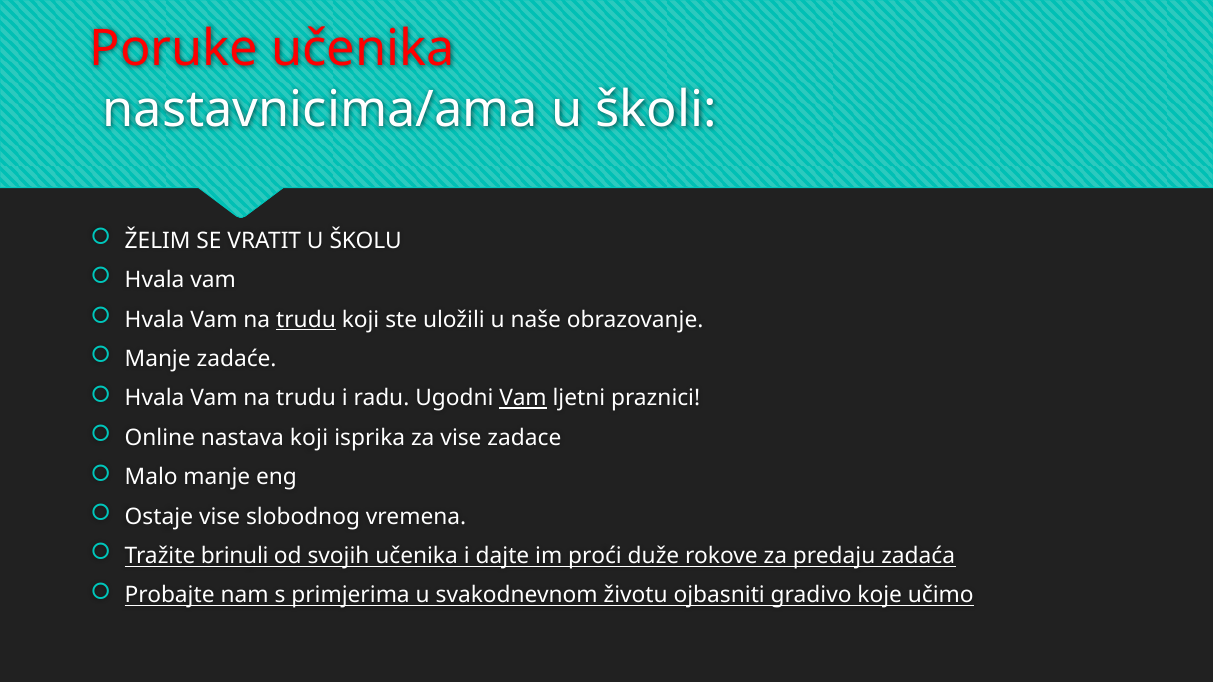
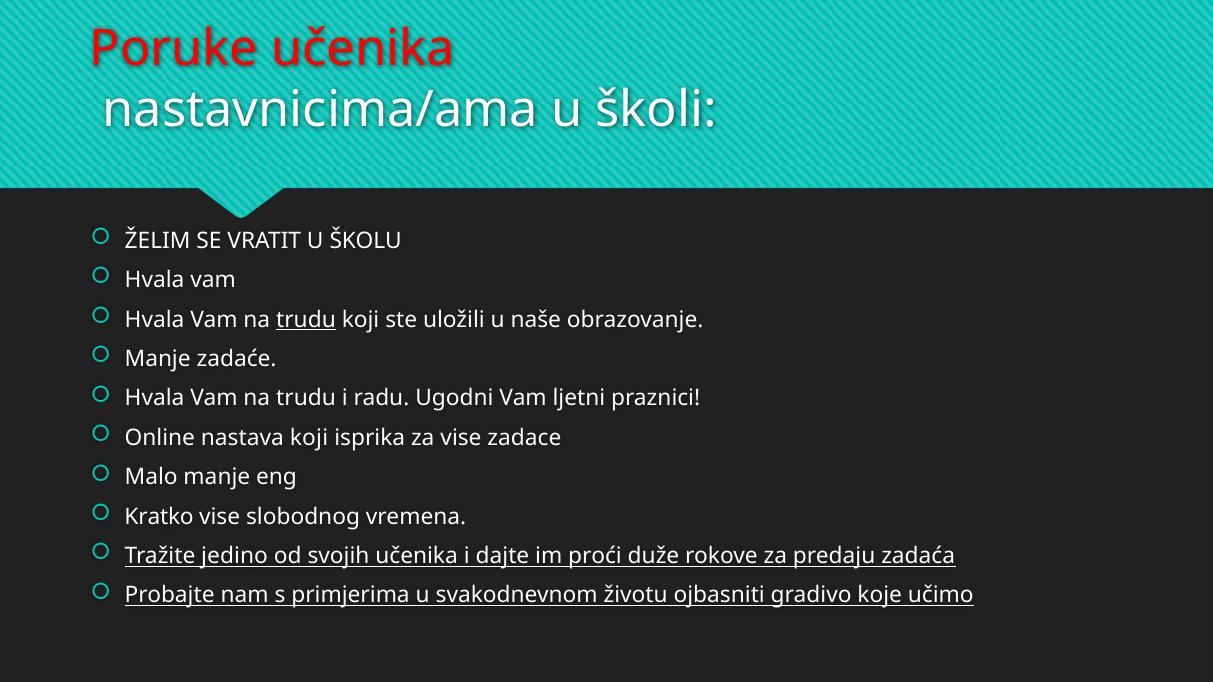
Vam at (523, 399) underline: present -> none
Ostaje: Ostaje -> Kratko
brinuli: brinuli -> jedino
